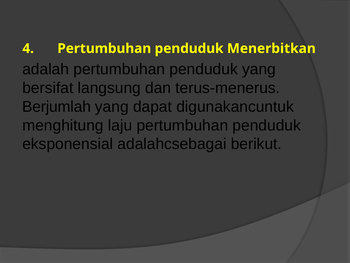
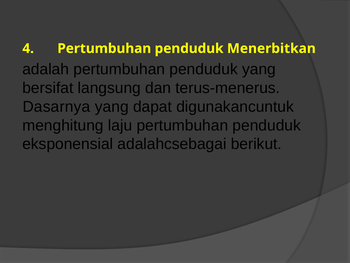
Berjumlah: Berjumlah -> Dasarnya
